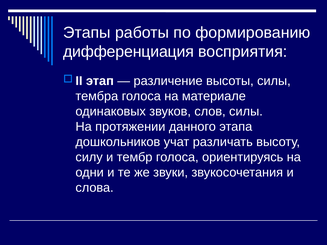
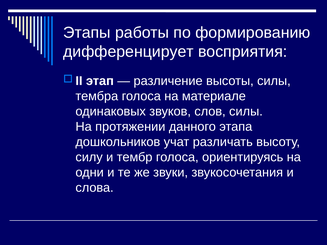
дифференциация: дифференциация -> дифференцирует
